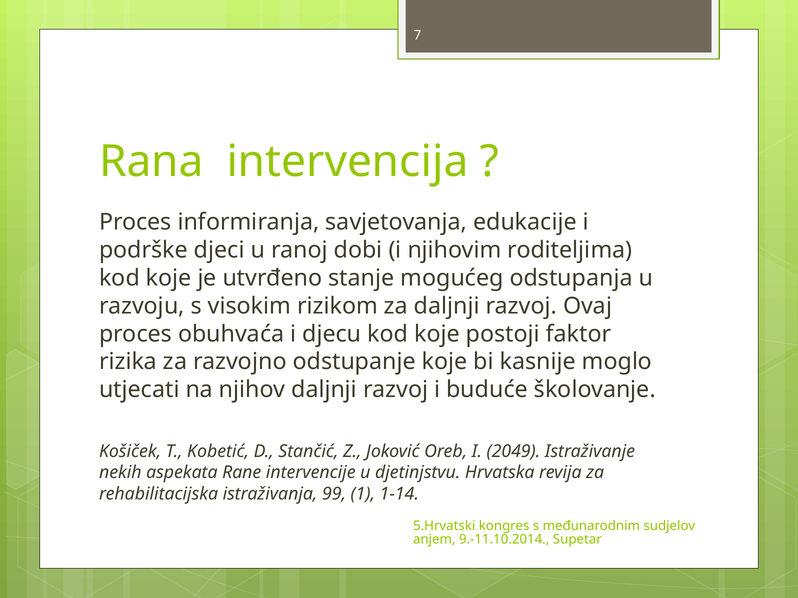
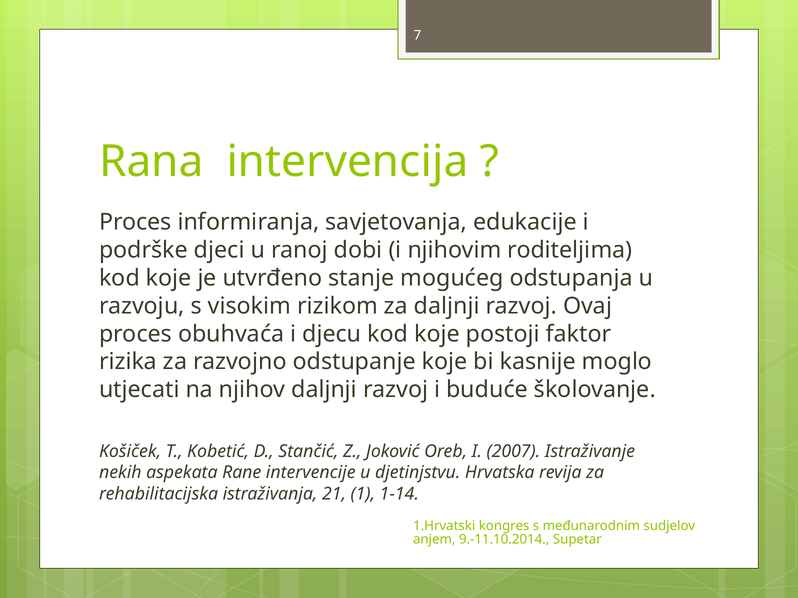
2049: 2049 -> 2007
99: 99 -> 21
5.Hrvatski: 5.Hrvatski -> 1.Hrvatski
